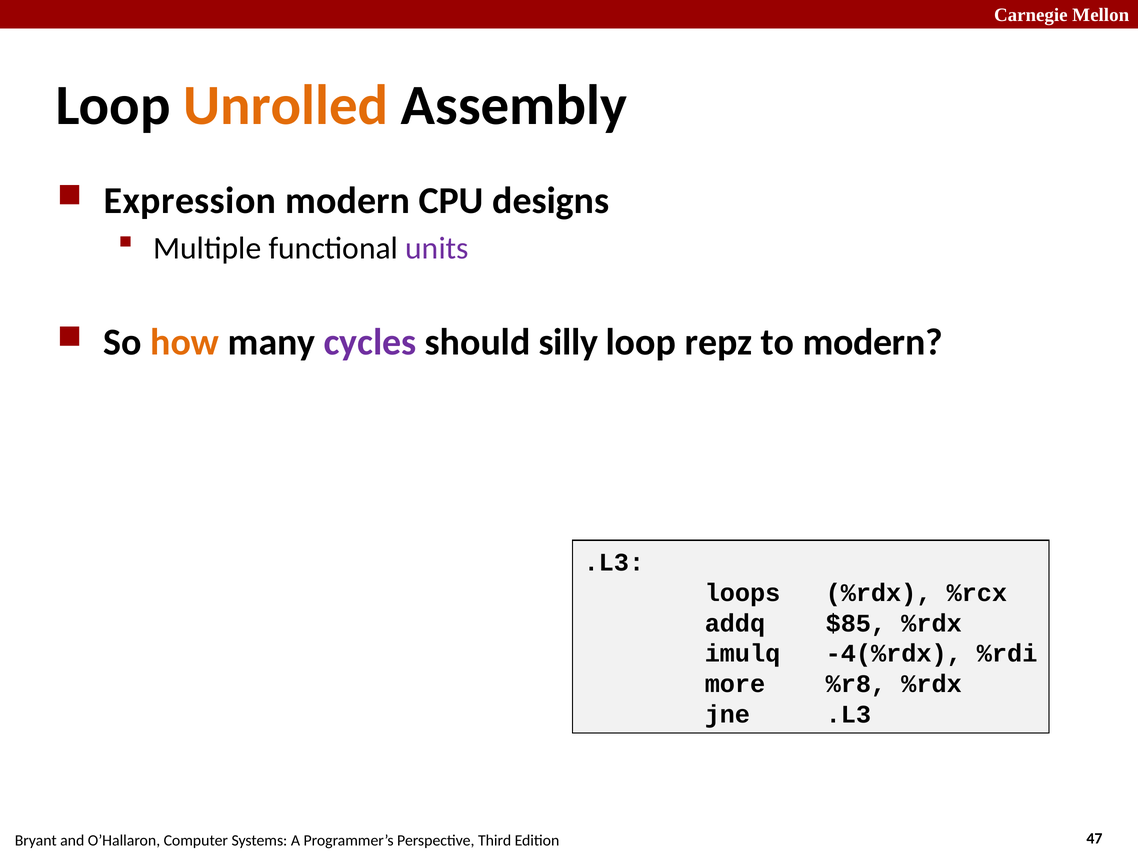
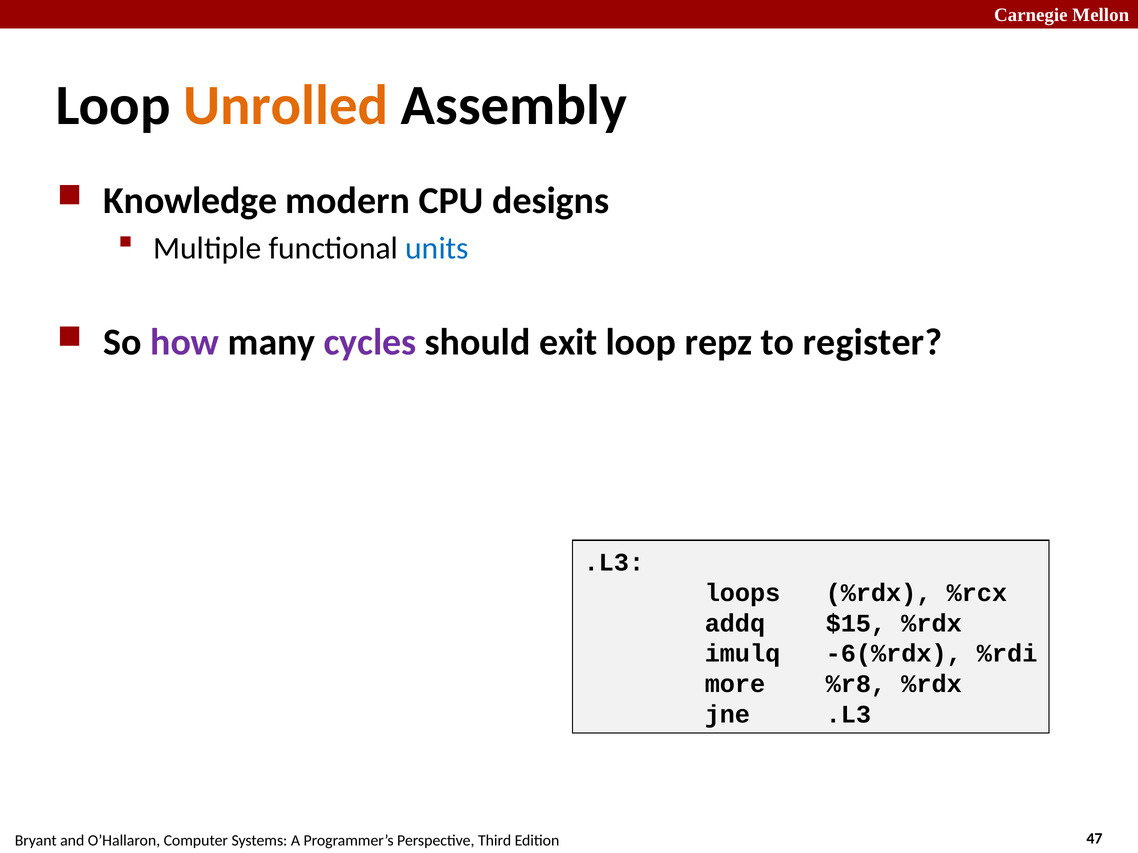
Expression: Expression -> Knowledge
units colour: purple -> blue
how colour: orange -> purple
silly: silly -> exit
to modern: modern -> register
$85: $85 -> $15
-4(%rdx: -4(%rdx -> -6(%rdx
